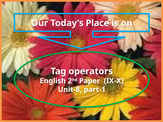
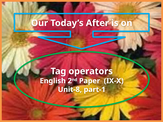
Place: Place -> After
